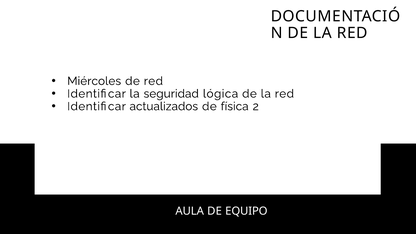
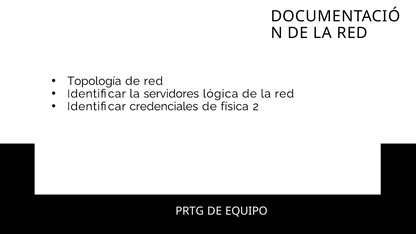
Miércoles: Miércoles -> Topología
seguridad: seguridad -> servidores
actualizados: actualizados -> credenciales
AULA: AULA -> PRTG
